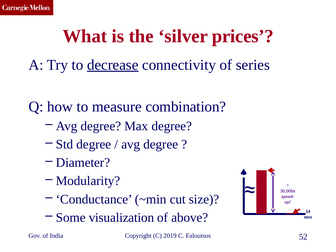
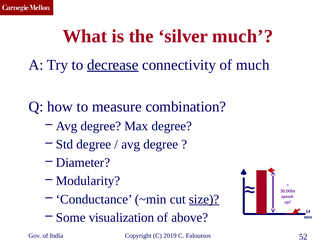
silver prices: prices -> much
of series: series -> much
size underline: none -> present
